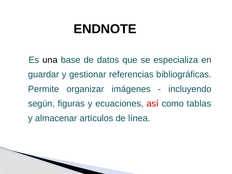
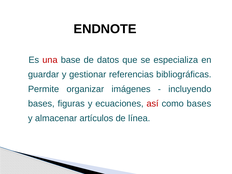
una colour: black -> red
según at (41, 104): según -> bases
como tablas: tablas -> bases
